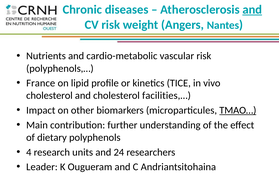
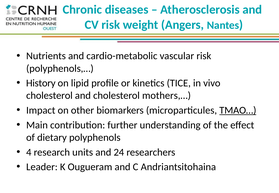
and at (252, 10) underline: present -> none
France: France -> History
facilities,…: facilities,… -> mothers,…
